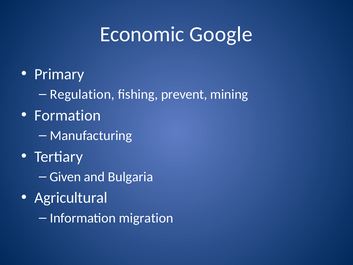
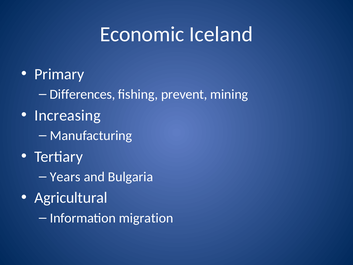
Google: Google -> Iceland
Regulation: Regulation -> Differences
Formation: Formation -> Increasing
Given: Given -> Years
